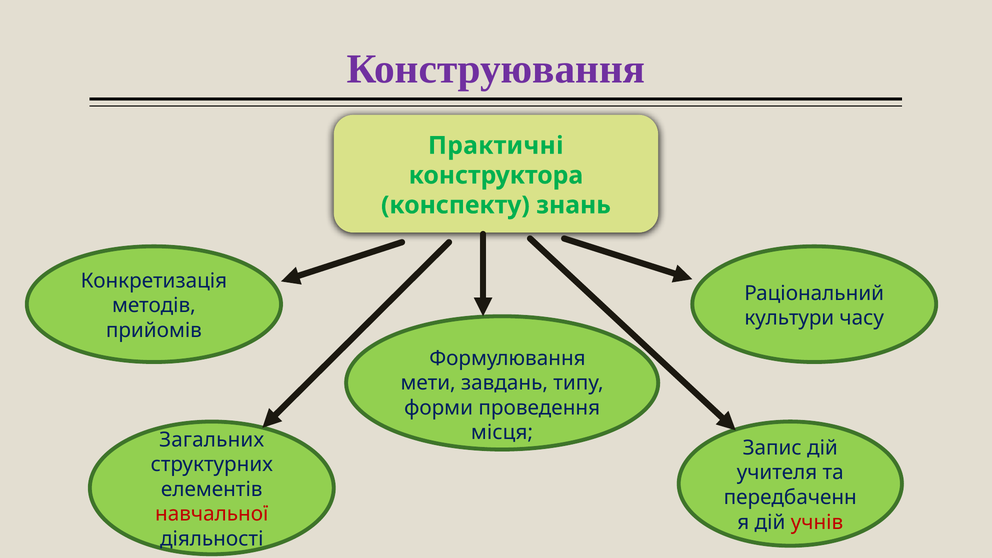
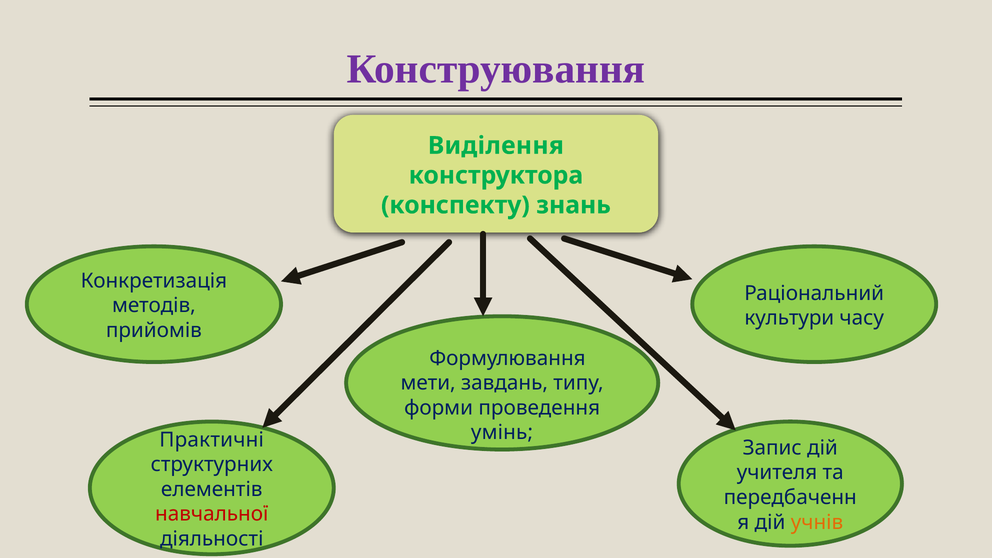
Практичні: Практичні -> Виділення
місця: місця -> умінь
Загальних: Загальних -> Практичні
учнів colour: red -> orange
